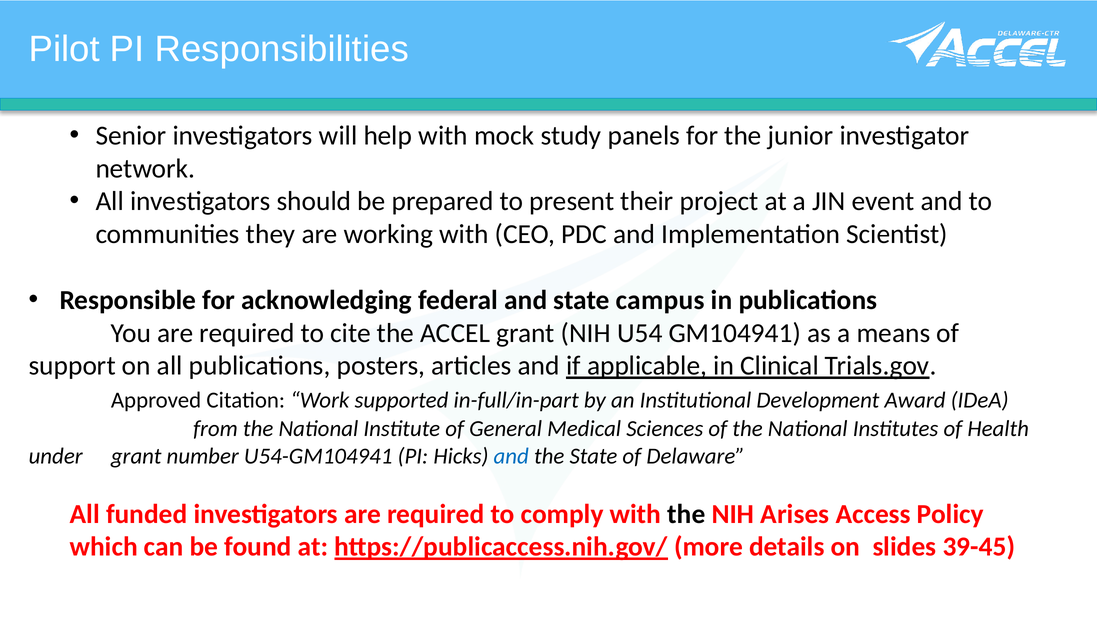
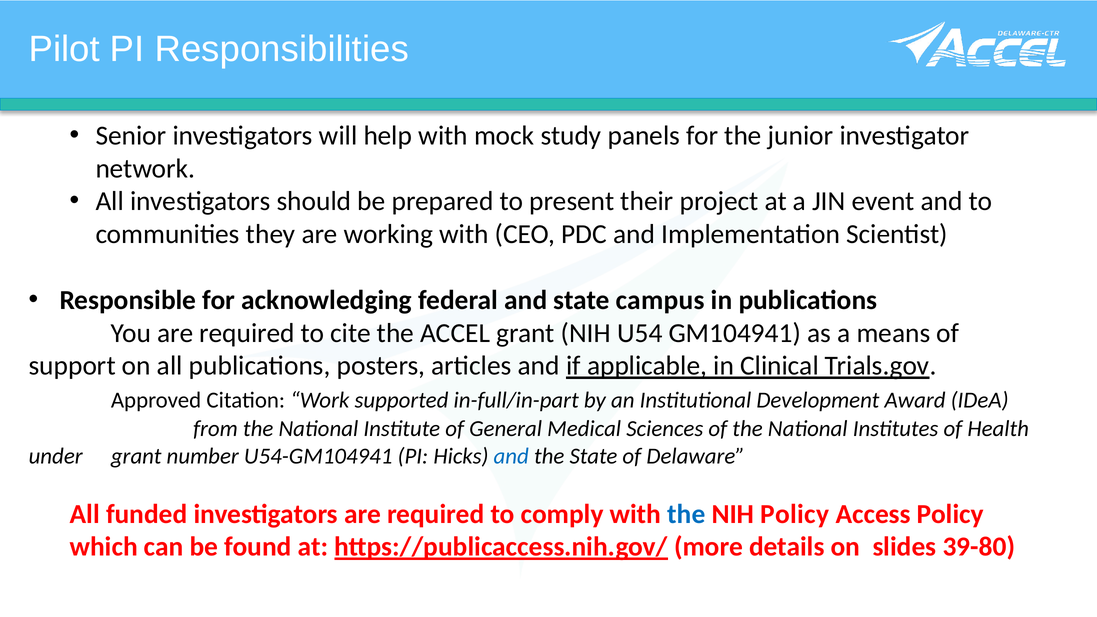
the at (686, 514) colour: black -> blue
NIH Arises: Arises -> Policy
39-45: 39-45 -> 39-80
